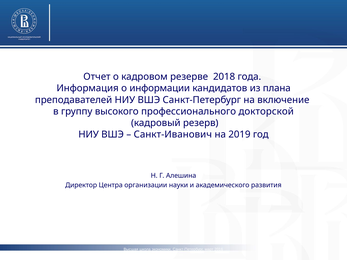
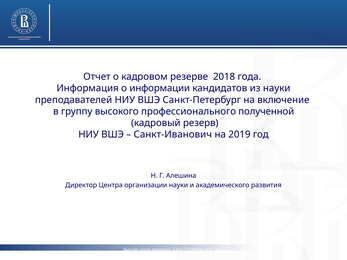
из плана: плана -> науки
докторской: докторской -> полученной
